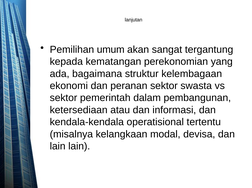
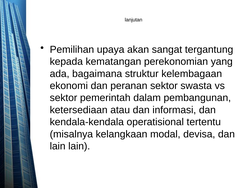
umum: umum -> upaya
